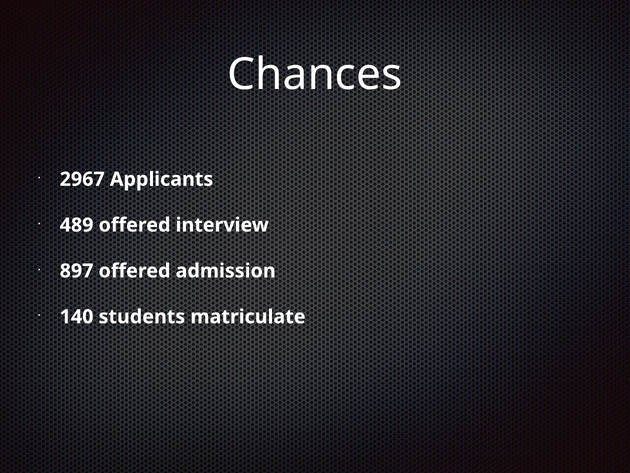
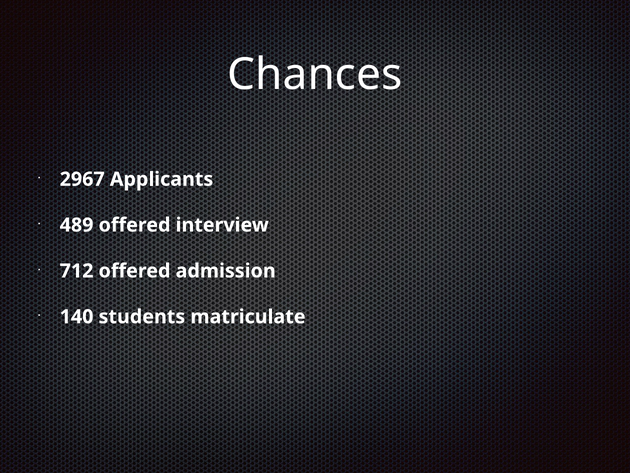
897: 897 -> 712
